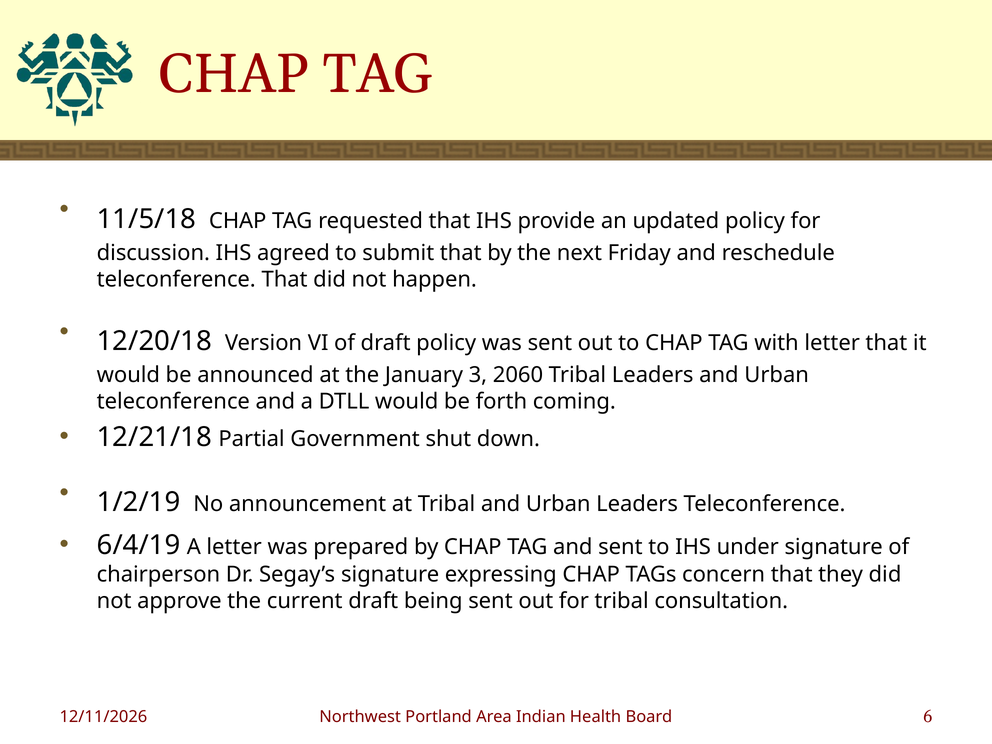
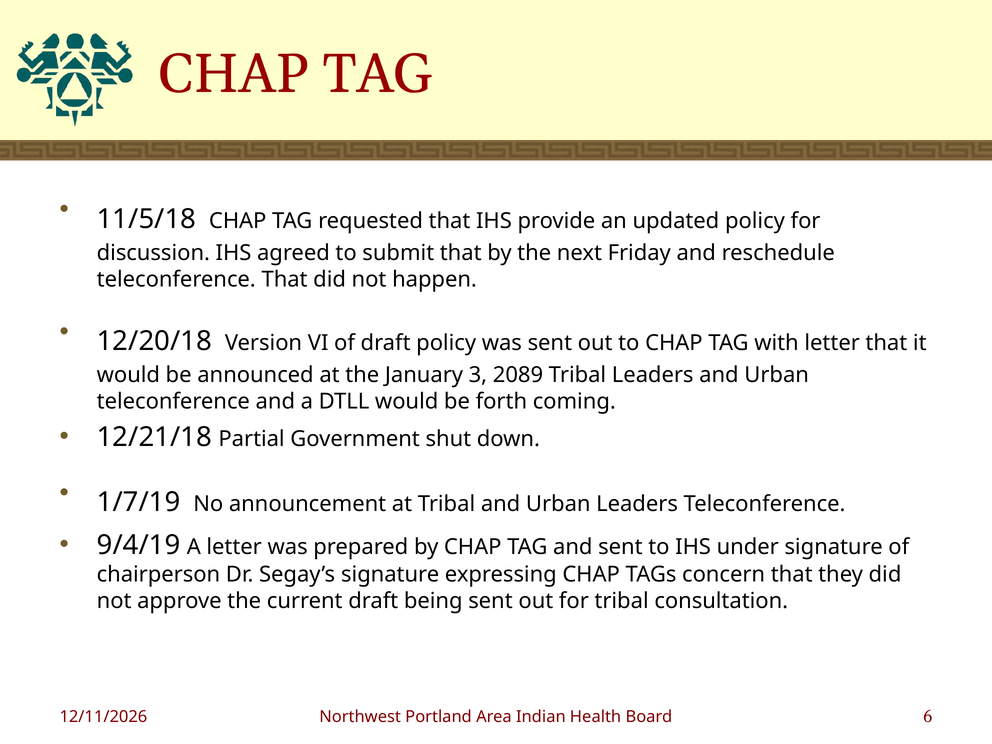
2060: 2060 -> 2089
1/2/19: 1/2/19 -> 1/7/19
6/4/19: 6/4/19 -> 9/4/19
